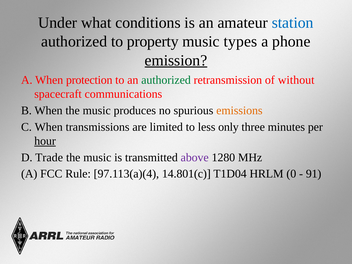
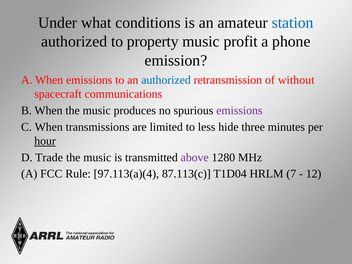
types: types -> profit
emission underline: present -> none
When protection: protection -> emissions
authorized at (166, 80) colour: green -> blue
emissions at (239, 110) colour: orange -> purple
only: only -> hide
14.801(c: 14.801(c -> 87.113(c
0: 0 -> 7
91: 91 -> 12
